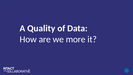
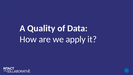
more: more -> apply
